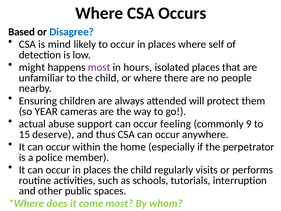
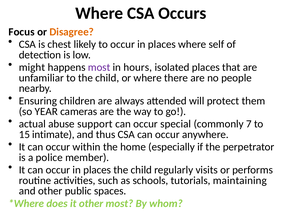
Based: Based -> Focus
Disagree colour: blue -> orange
mind: mind -> chest
feeling: feeling -> special
9: 9 -> 7
deserve: deserve -> intimate
interruption: interruption -> maintaining
it come: come -> other
